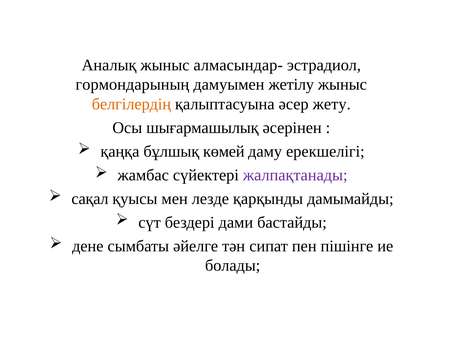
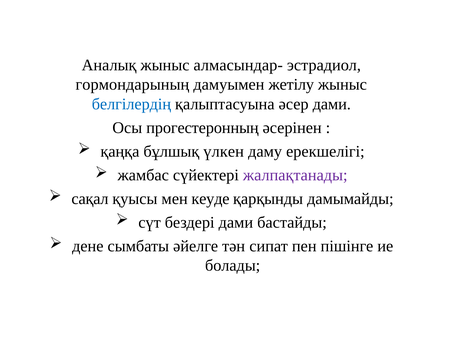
белгілердің colour: orange -> blue
әсер жету: жету -> дами
шығармашылық: шығармашылық -> прогестеронның
көмей: көмей -> үлкен
лезде: лезде -> кеуде
